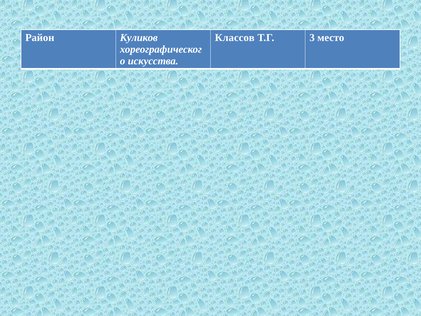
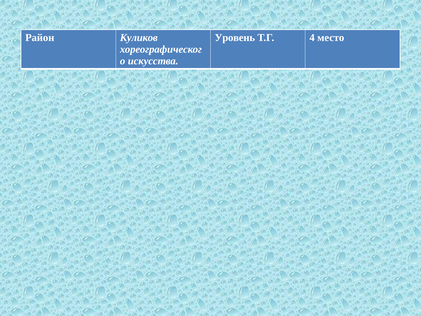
Классов: Классов -> Уровень
3: 3 -> 4
